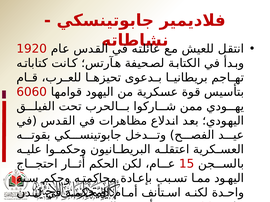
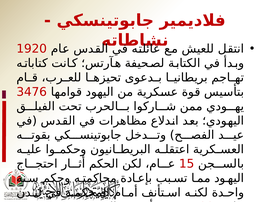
6060: 6060 -> 3476
